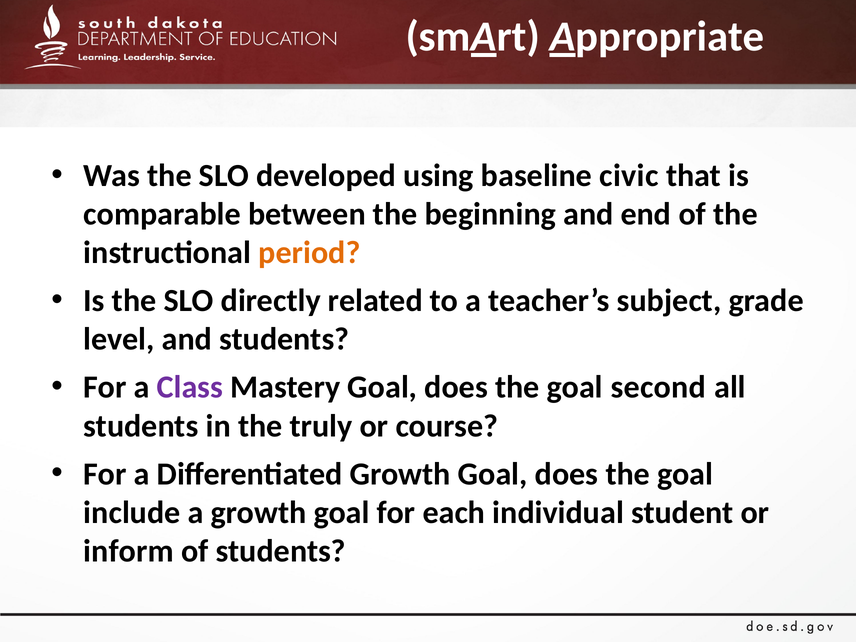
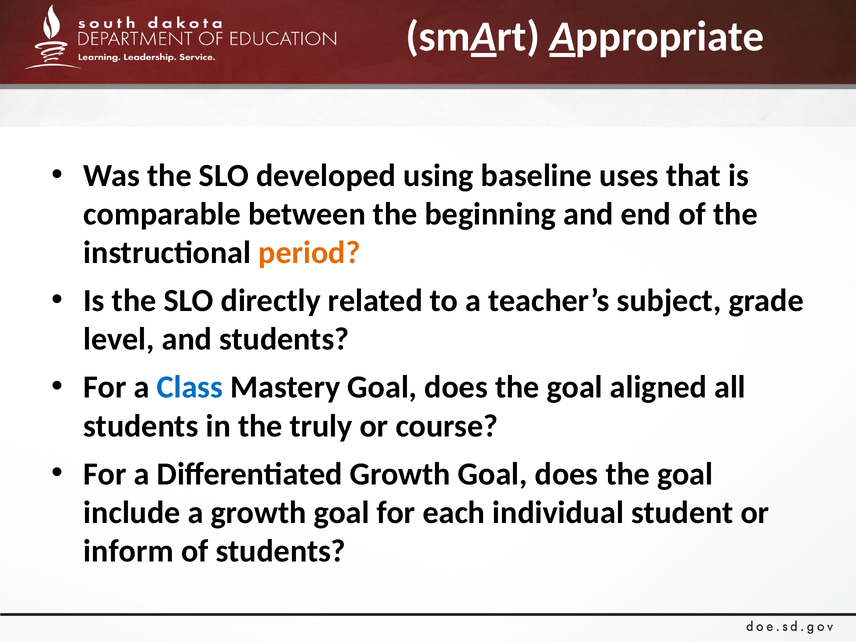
civic: civic -> uses
Class colour: purple -> blue
second: second -> aligned
